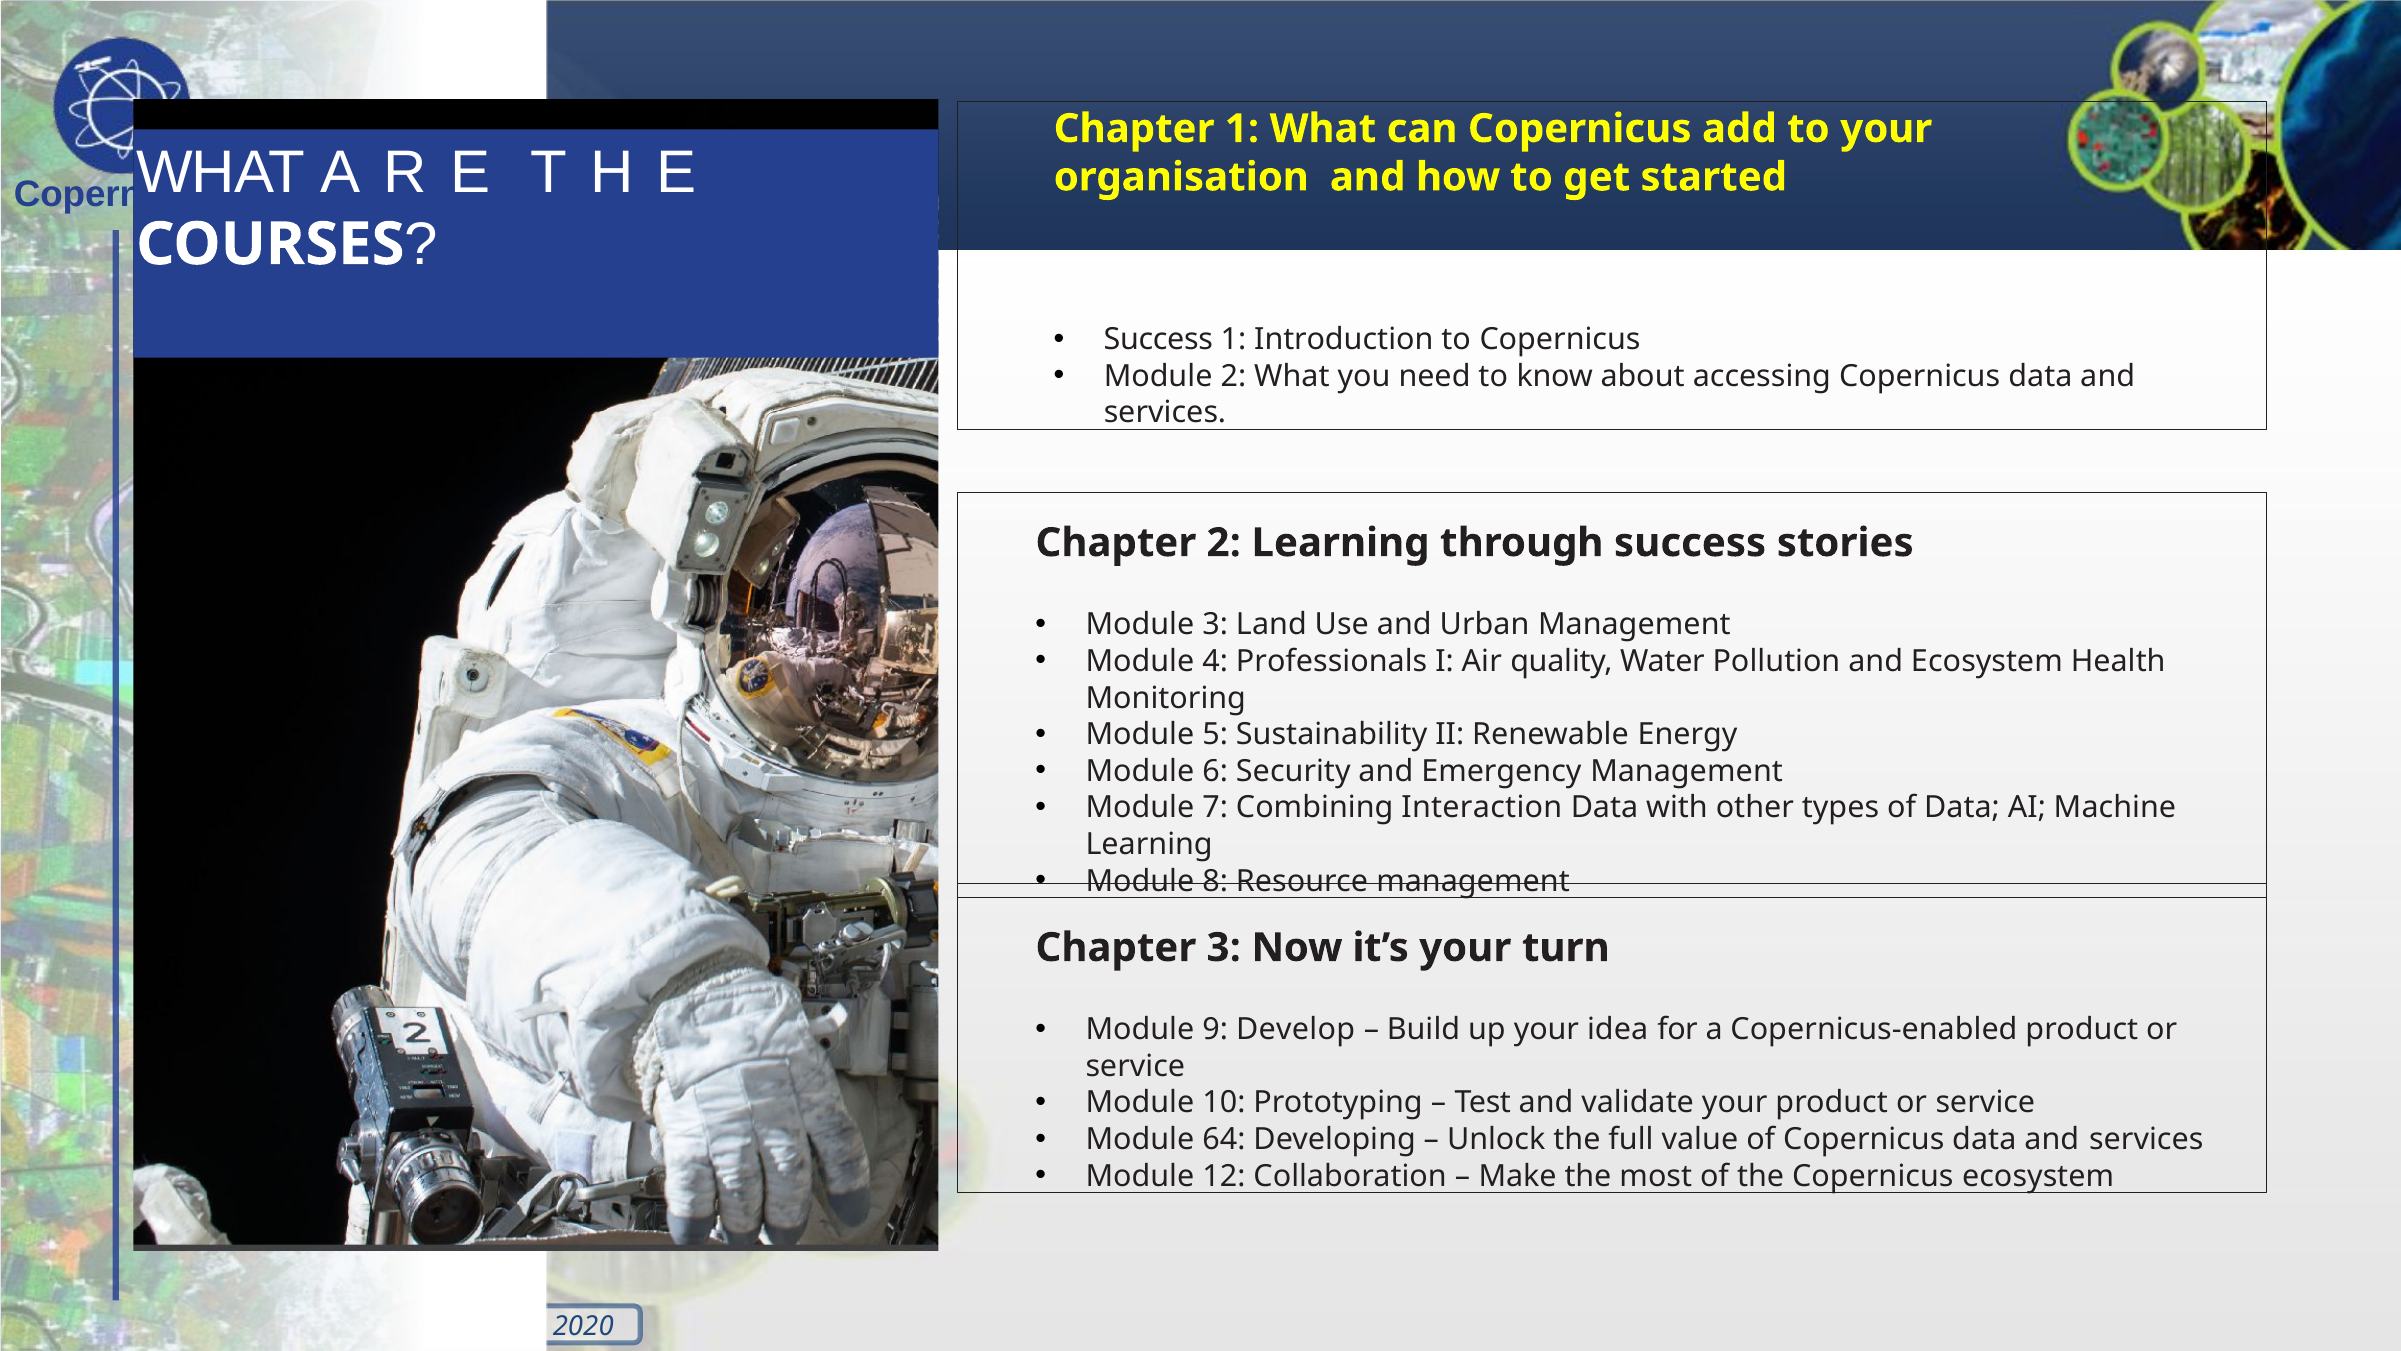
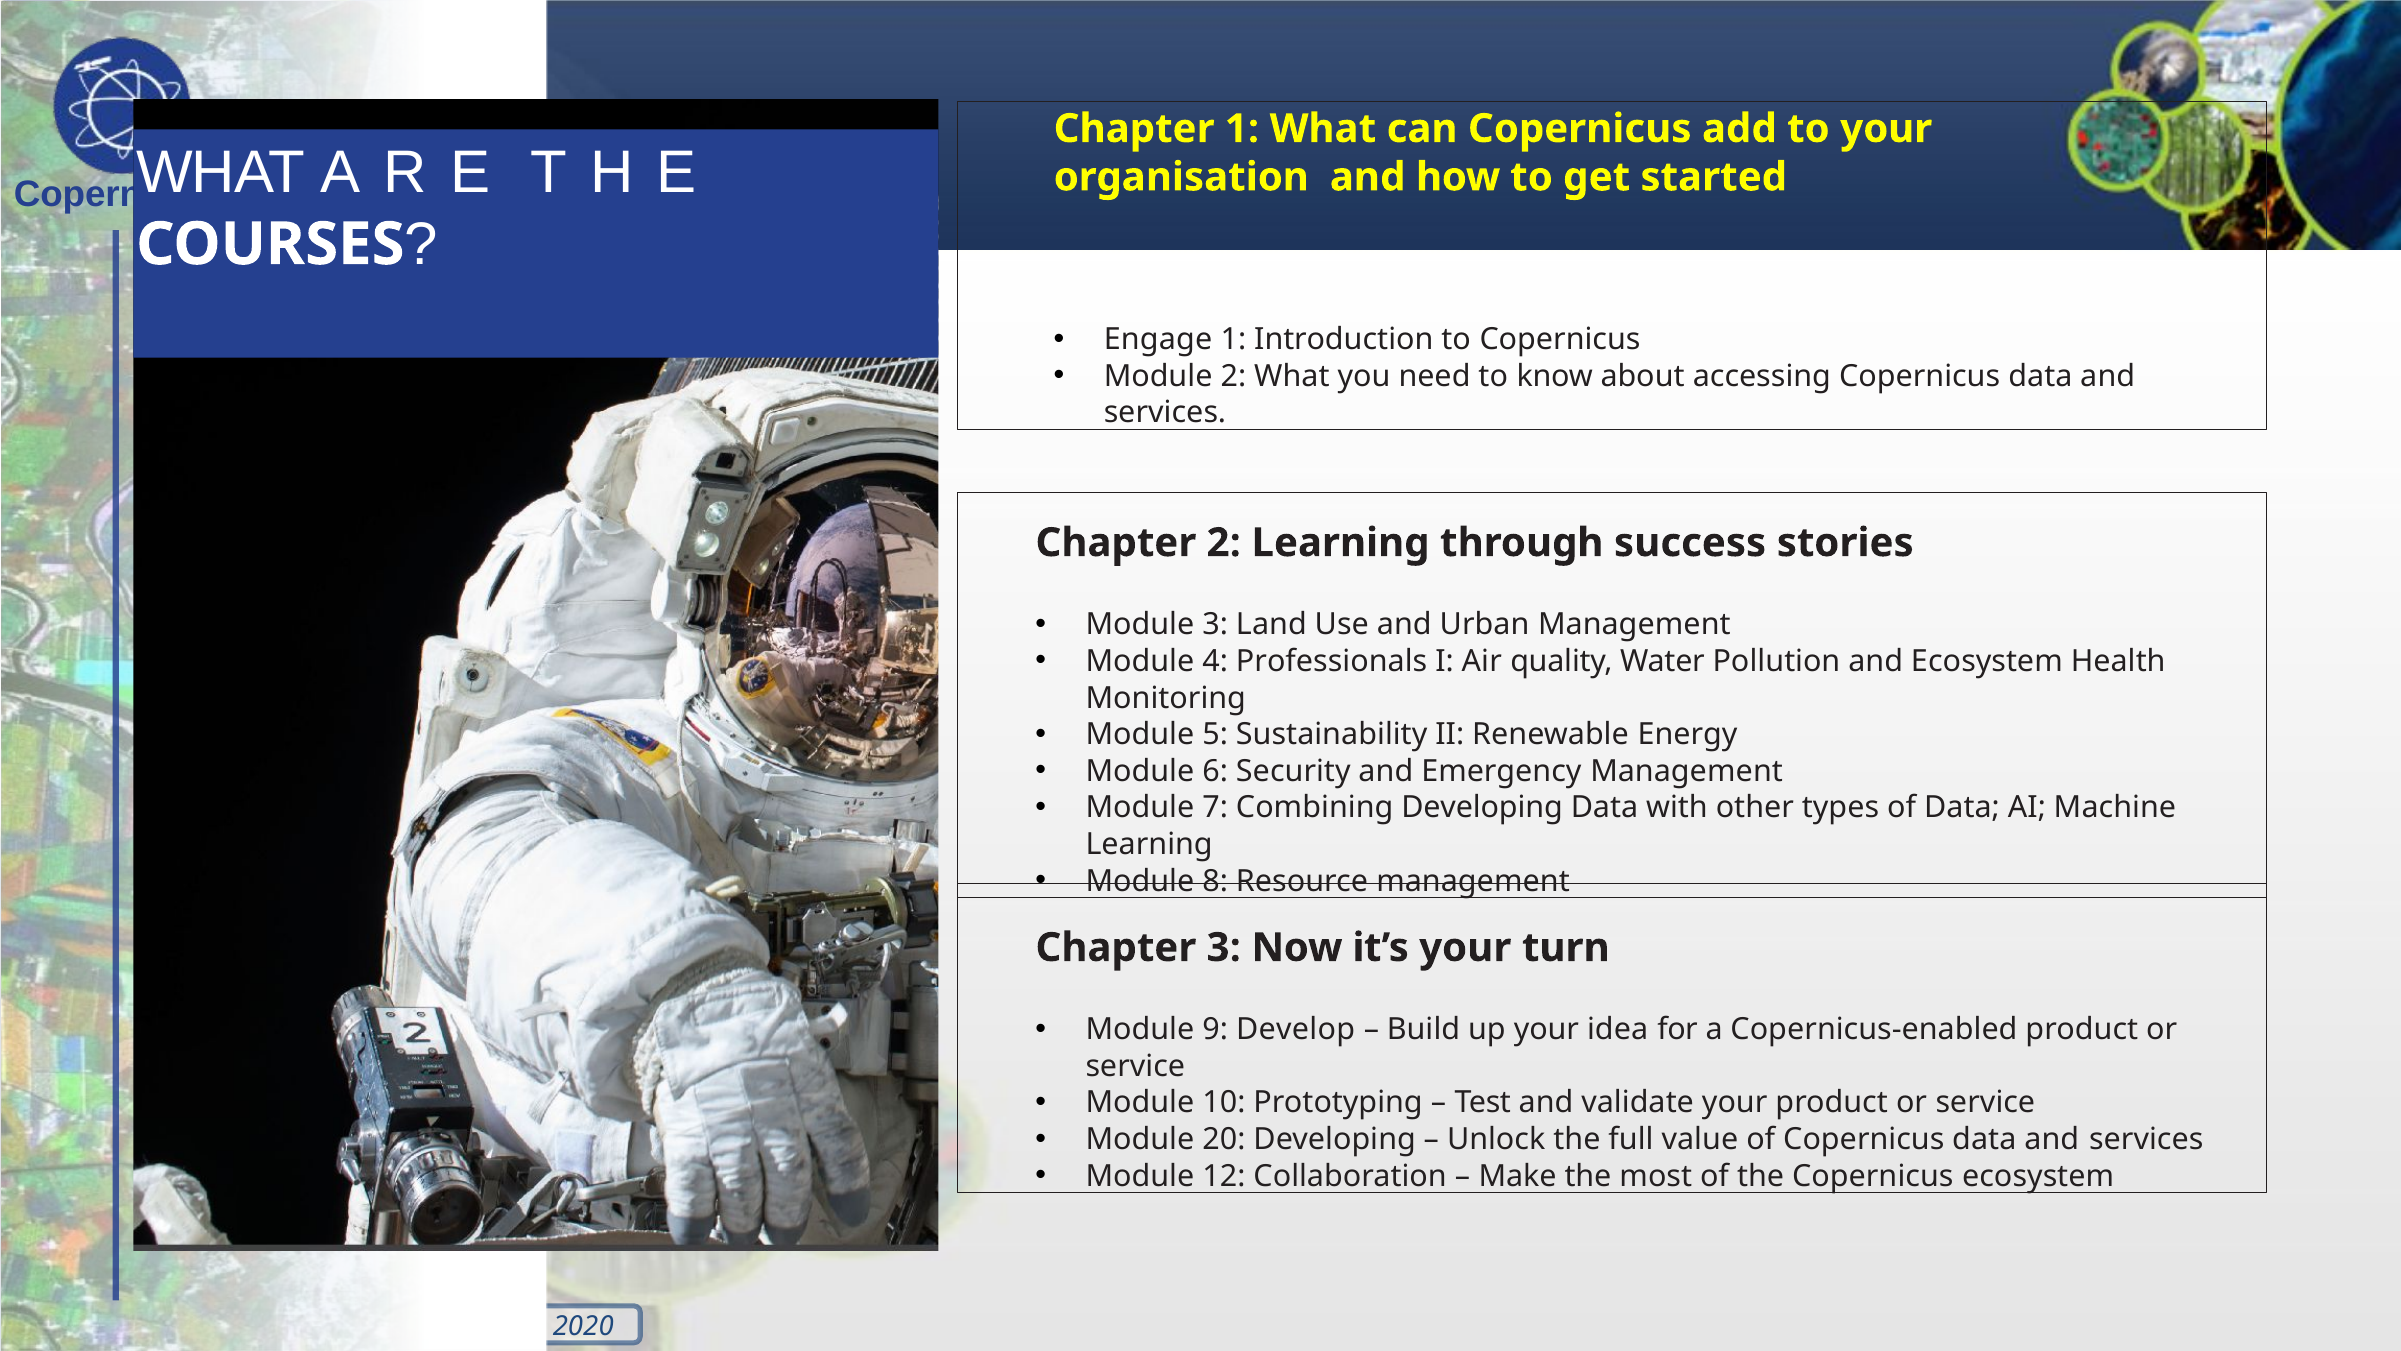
Success at (1158, 339): Success -> Engage
Combining Interaction: Interaction -> Developing
64: 64 -> 20
